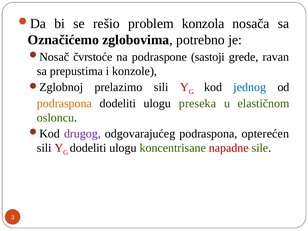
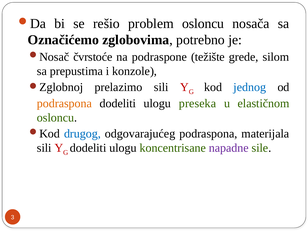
problem konzola: konzola -> osloncu
sastoji: sastoji -> težište
ravan: ravan -> silom
drugog colour: purple -> blue
opterećen: opterećen -> materijala
napadne colour: red -> purple
